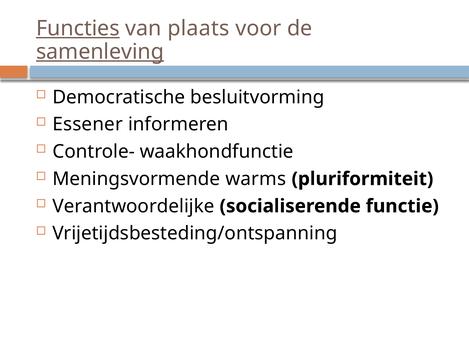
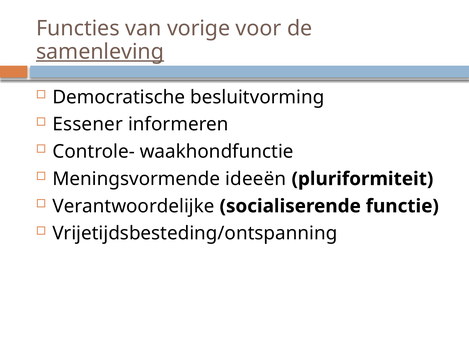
Functies underline: present -> none
plaats: plaats -> vorige
warms: warms -> ideeën
